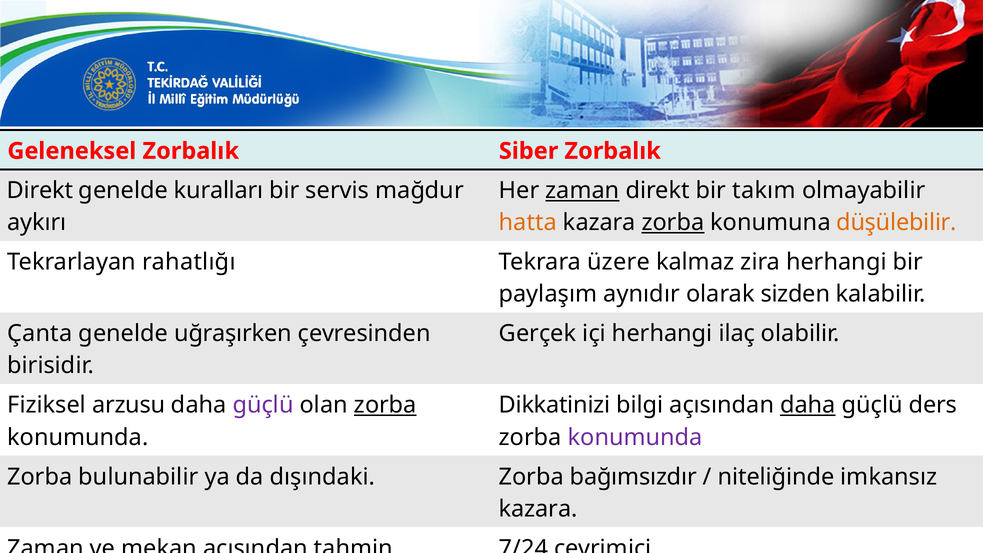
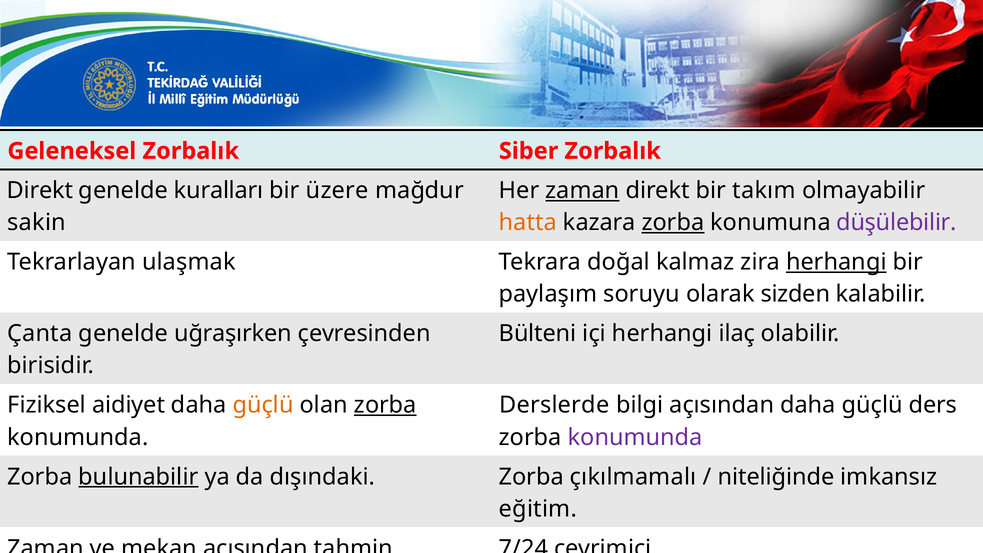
servis: servis -> üzere
aykırı: aykırı -> sakin
düşülebilir colour: orange -> purple
rahatlığı: rahatlığı -> ulaşmak
üzere: üzere -> doğal
herhangi at (836, 262) underline: none -> present
aynıdır: aynıdır -> soruyu
Gerçek: Gerçek -> Bülteni
arzusu: arzusu -> aidiyet
güçlü at (263, 405) colour: purple -> orange
Dikkatinizi: Dikkatinizi -> Derslerde
daha at (808, 405) underline: present -> none
bulunabilir underline: none -> present
bağımsızdır: bağımsızdır -> çıkılmamalı
kazara at (538, 509): kazara -> eğitim
